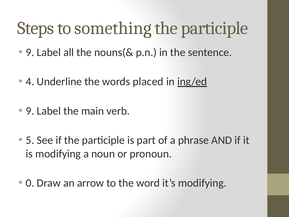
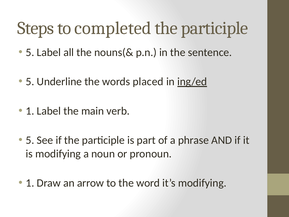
something: something -> completed
9 at (30, 52): 9 -> 5
4 at (30, 82): 4 -> 5
9 at (30, 111): 9 -> 1
0 at (30, 183): 0 -> 1
